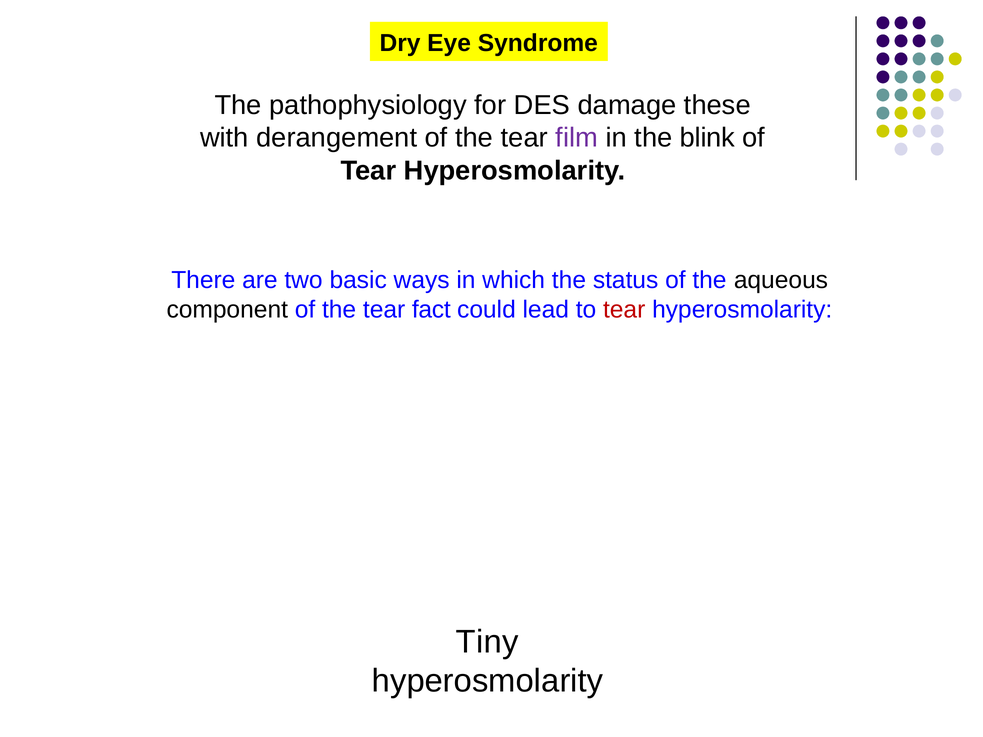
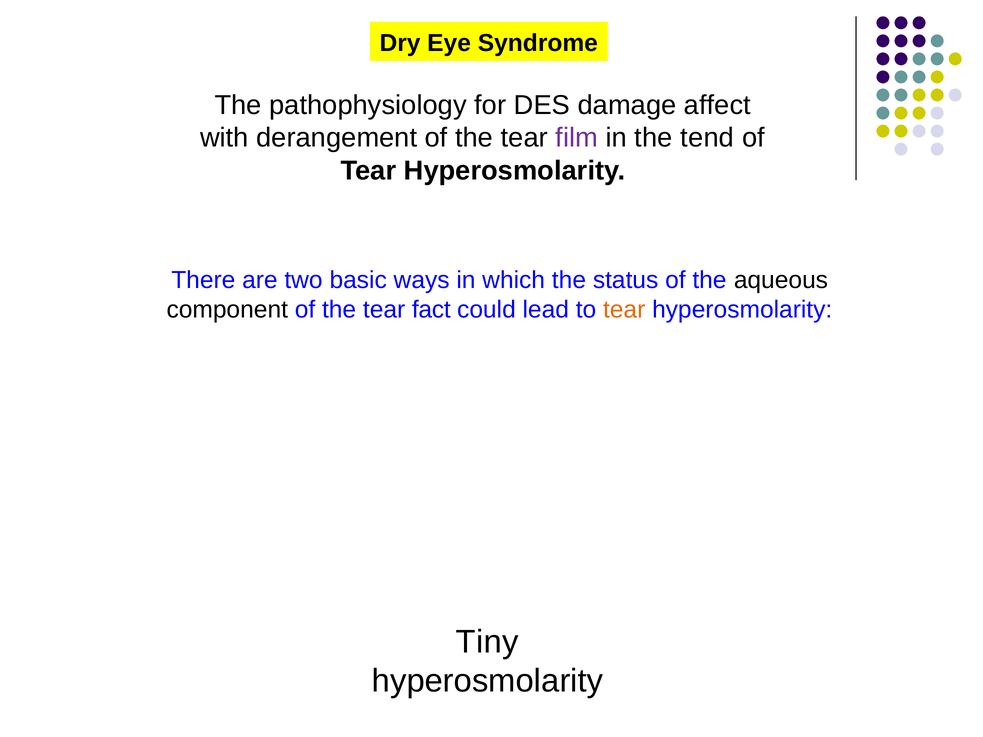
these: these -> affect
blink: blink -> tend
tear at (624, 310) colour: red -> orange
